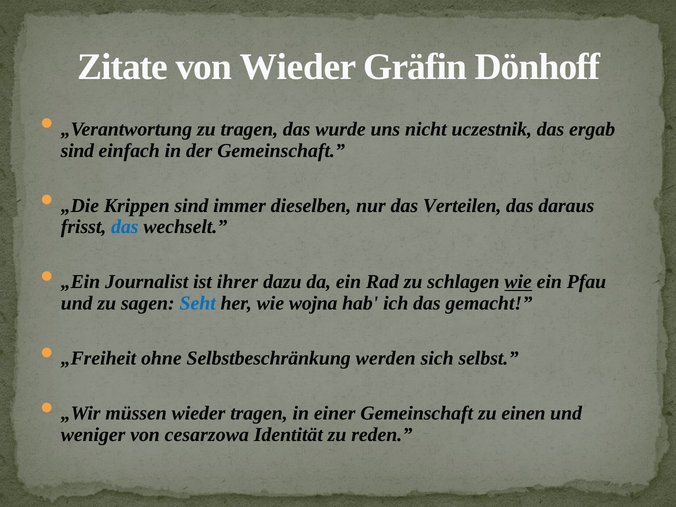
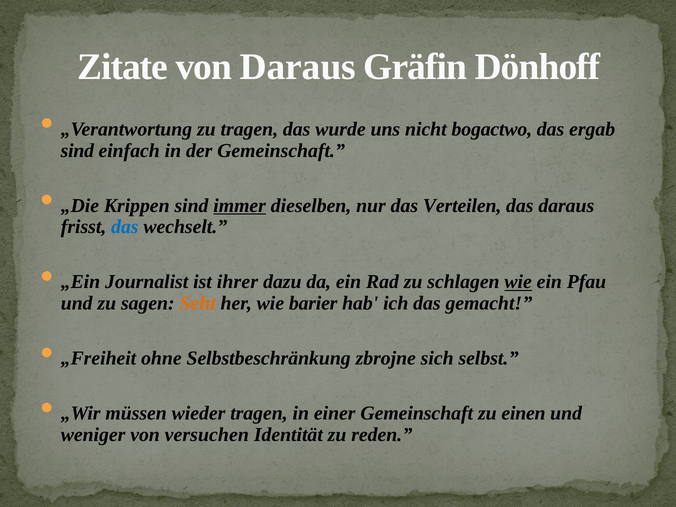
von Wieder: Wieder -> Daraus
uczestnik: uczestnik -> bogactwo
immer underline: none -> present
Seht colour: blue -> orange
wojna: wojna -> barier
werden: werden -> zbrojne
cesarzowa: cesarzowa -> versuchen
